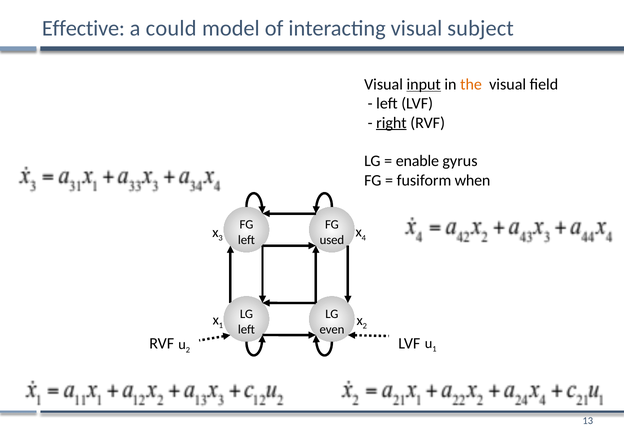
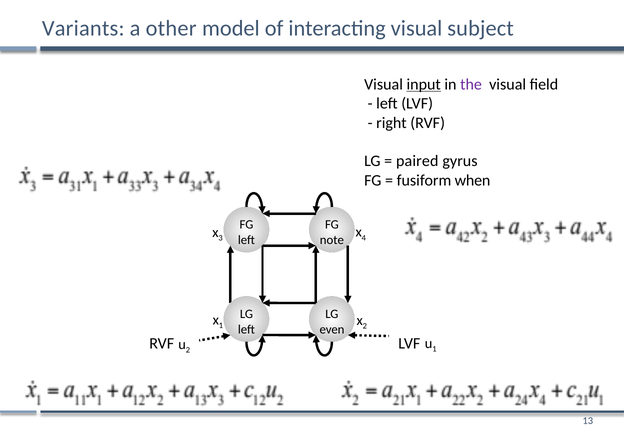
Effective: Effective -> Variants
could: could -> other
the colour: orange -> purple
right underline: present -> none
enable: enable -> paired
used: used -> note
